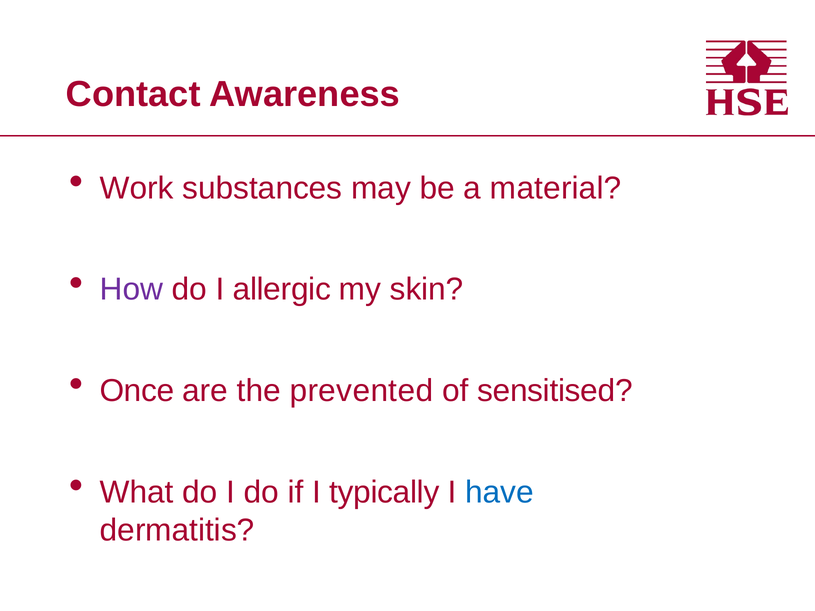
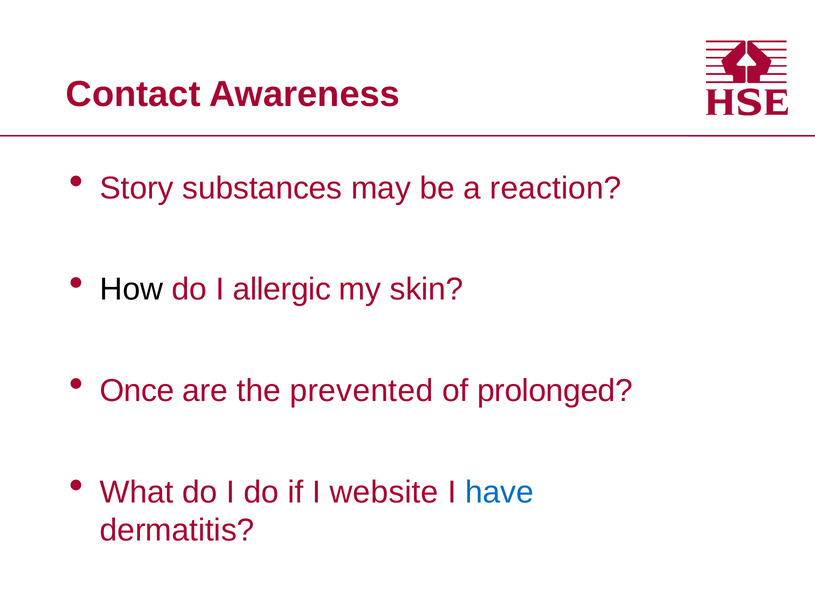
Work: Work -> Story
material: material -> reaction
How colour: purple -> black
sensitised: sensitised -> prolonged
typically: typically -> website
